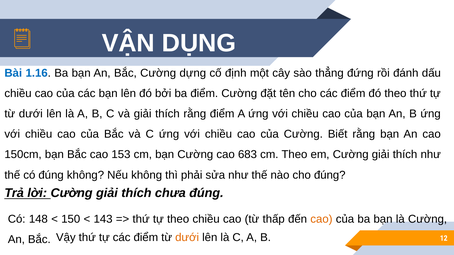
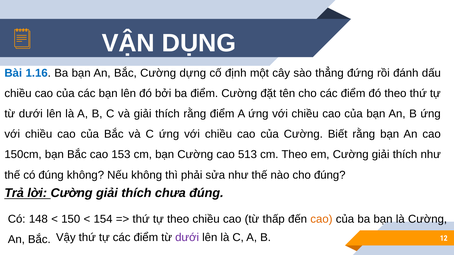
683: 683 -> 513
143: 143 -> 154
dưới at (187, 238) colour: orange -> purple
